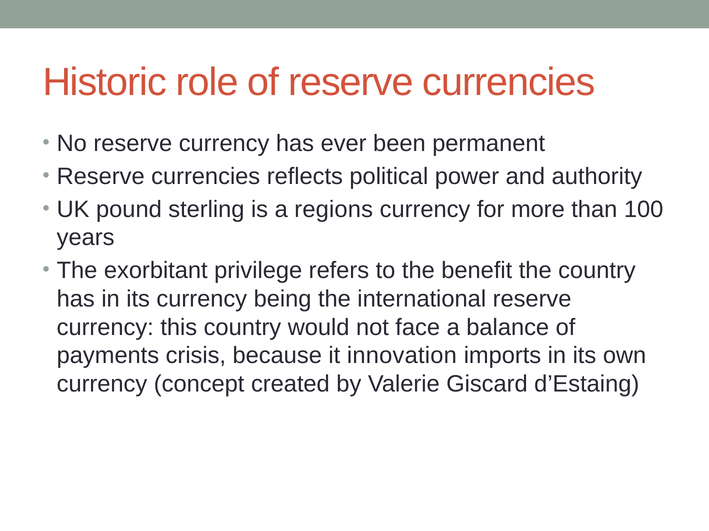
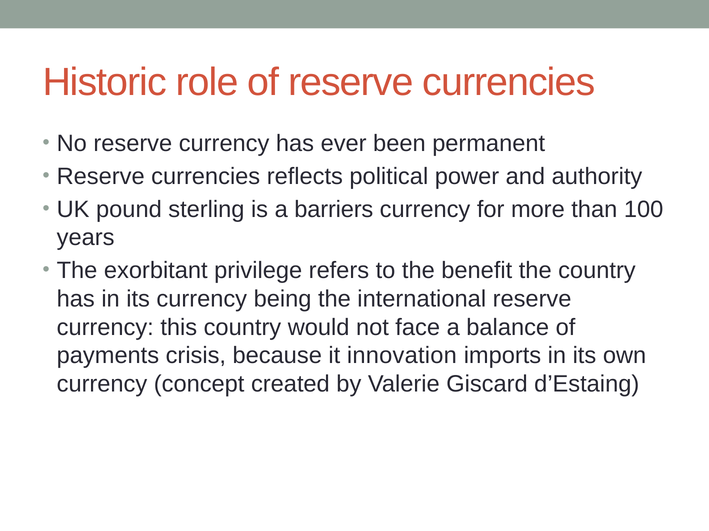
regions: regions -> barriers
